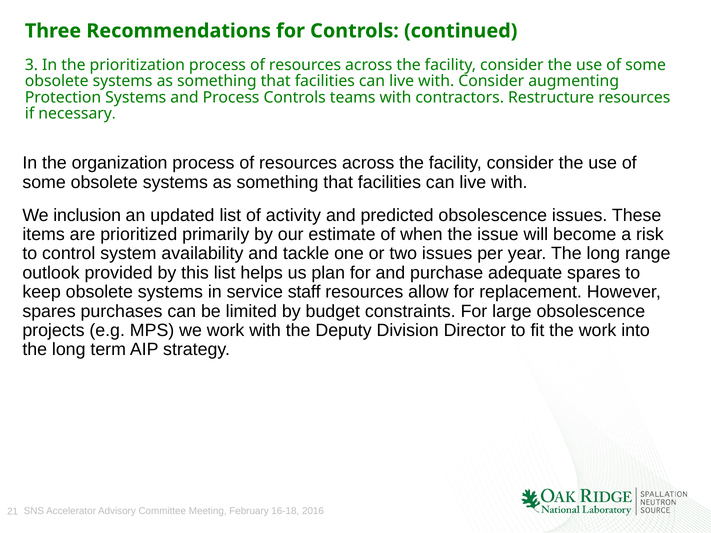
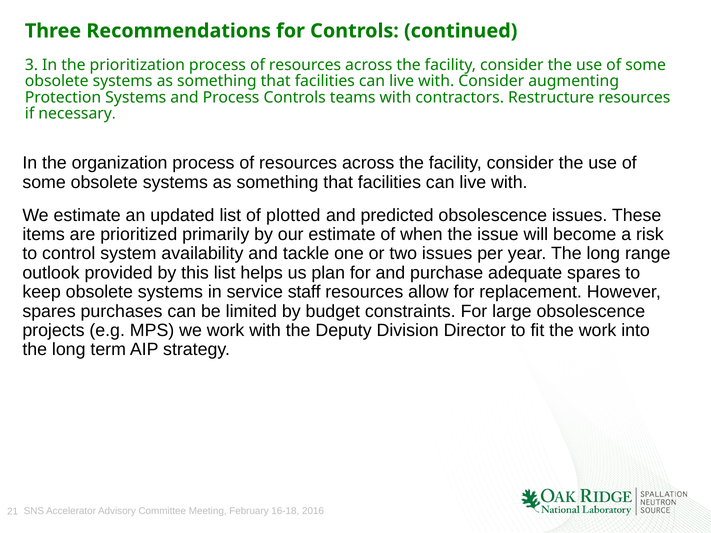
We inclusion: inclusion -> estimate
activity: activity -> plotted
